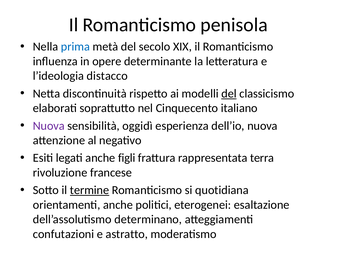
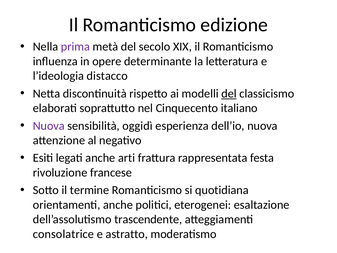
penisola: penisola -> edizione
prima colour: blue -> purple
figli: figli -> arti
terra: terra -> festa
termine underline: present -> none
determinano: determinano -> trascendente
confutazioni: confutazioni -> consolatrice
